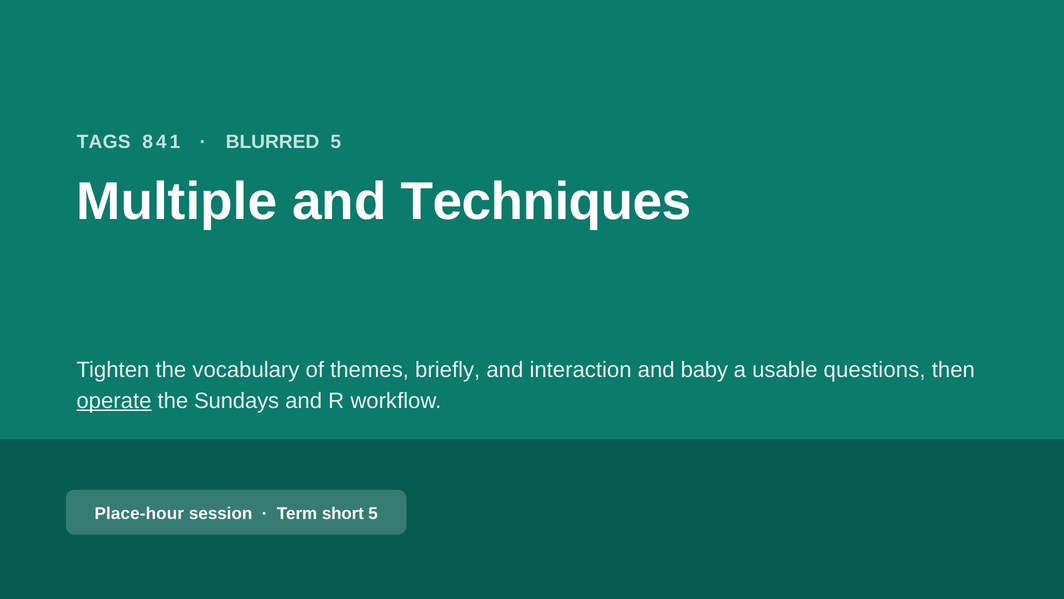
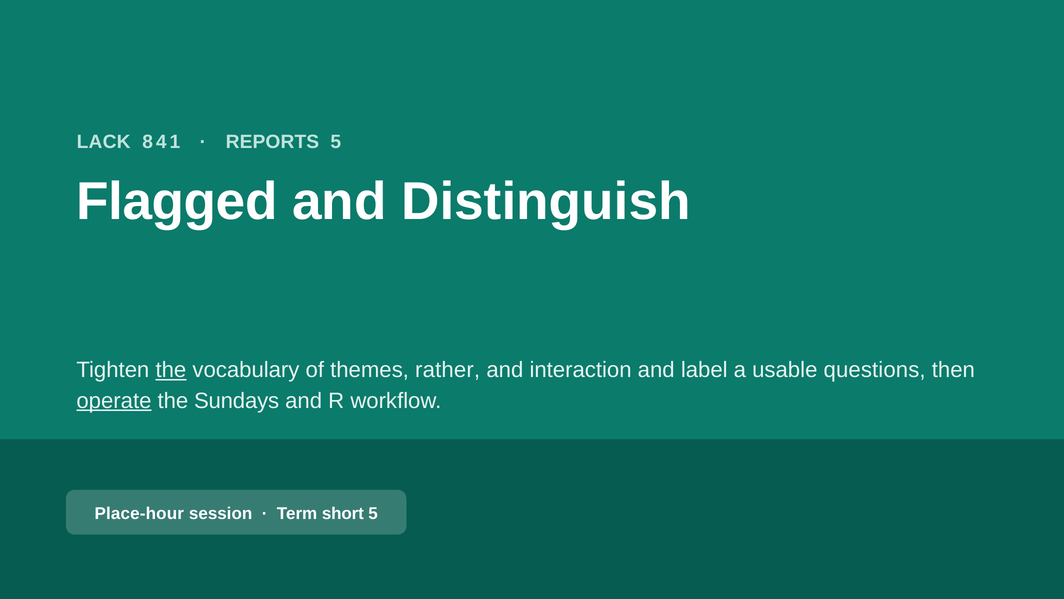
TAGS: TAGS -> LACK
BLURRED: BLURRED -> REPORTS
Multiple: Multiple -> Flagged
Techniques: Techniques -> Distinguish
the at (171, 370) underline: none -> present
briefly: briefly -> rather
baby: baby -> label
